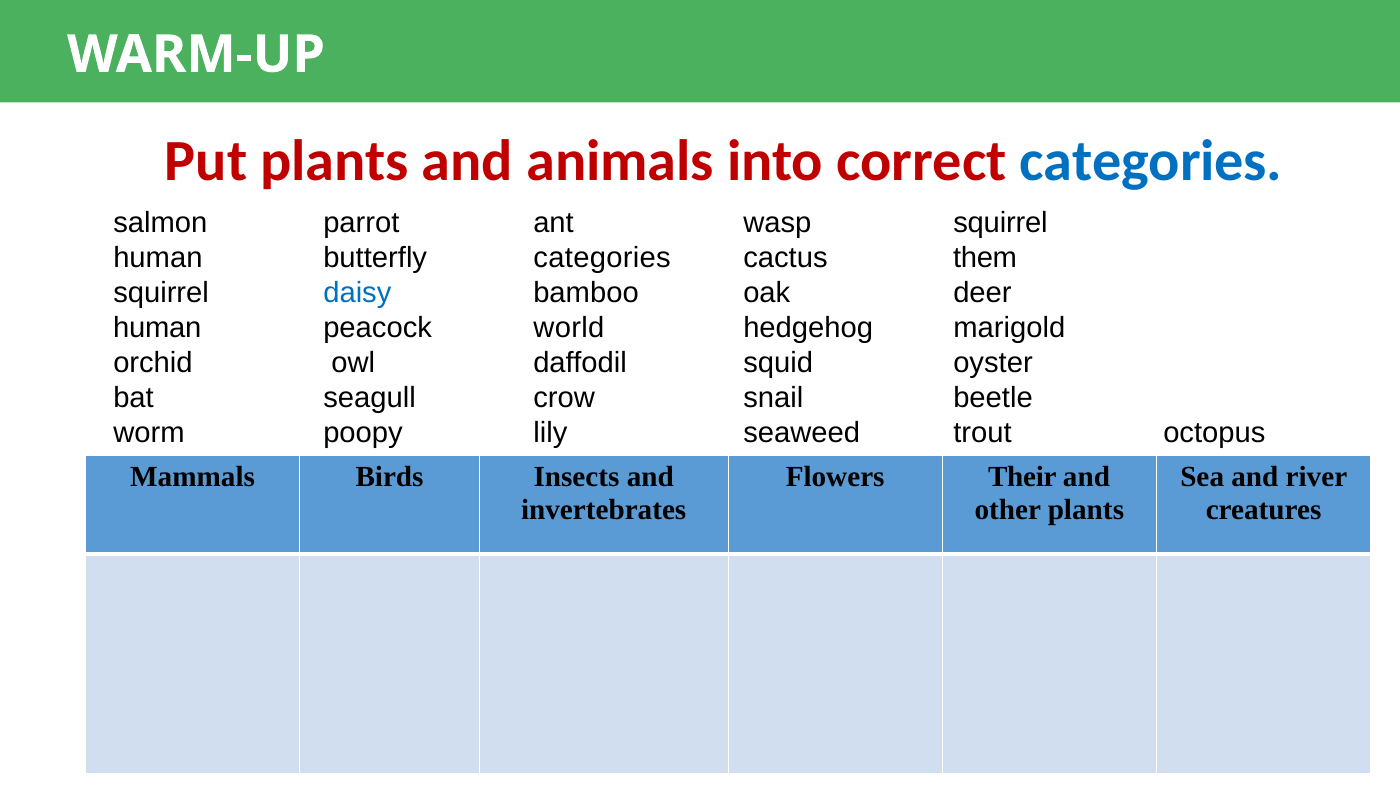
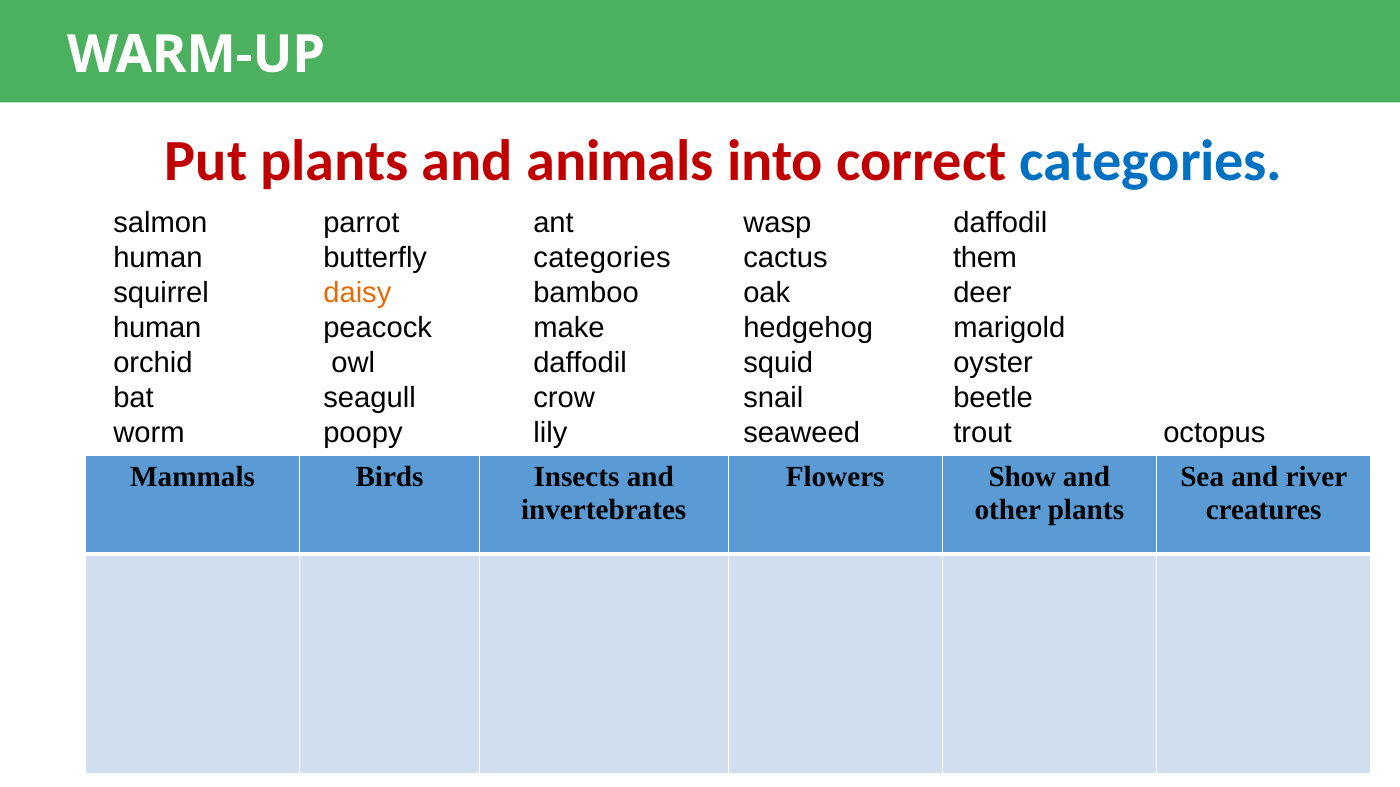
wasp squirrel: squirrel -> daffodil
daisy colour: blue -> orange
world: world -> make
Their: Their -> Show
